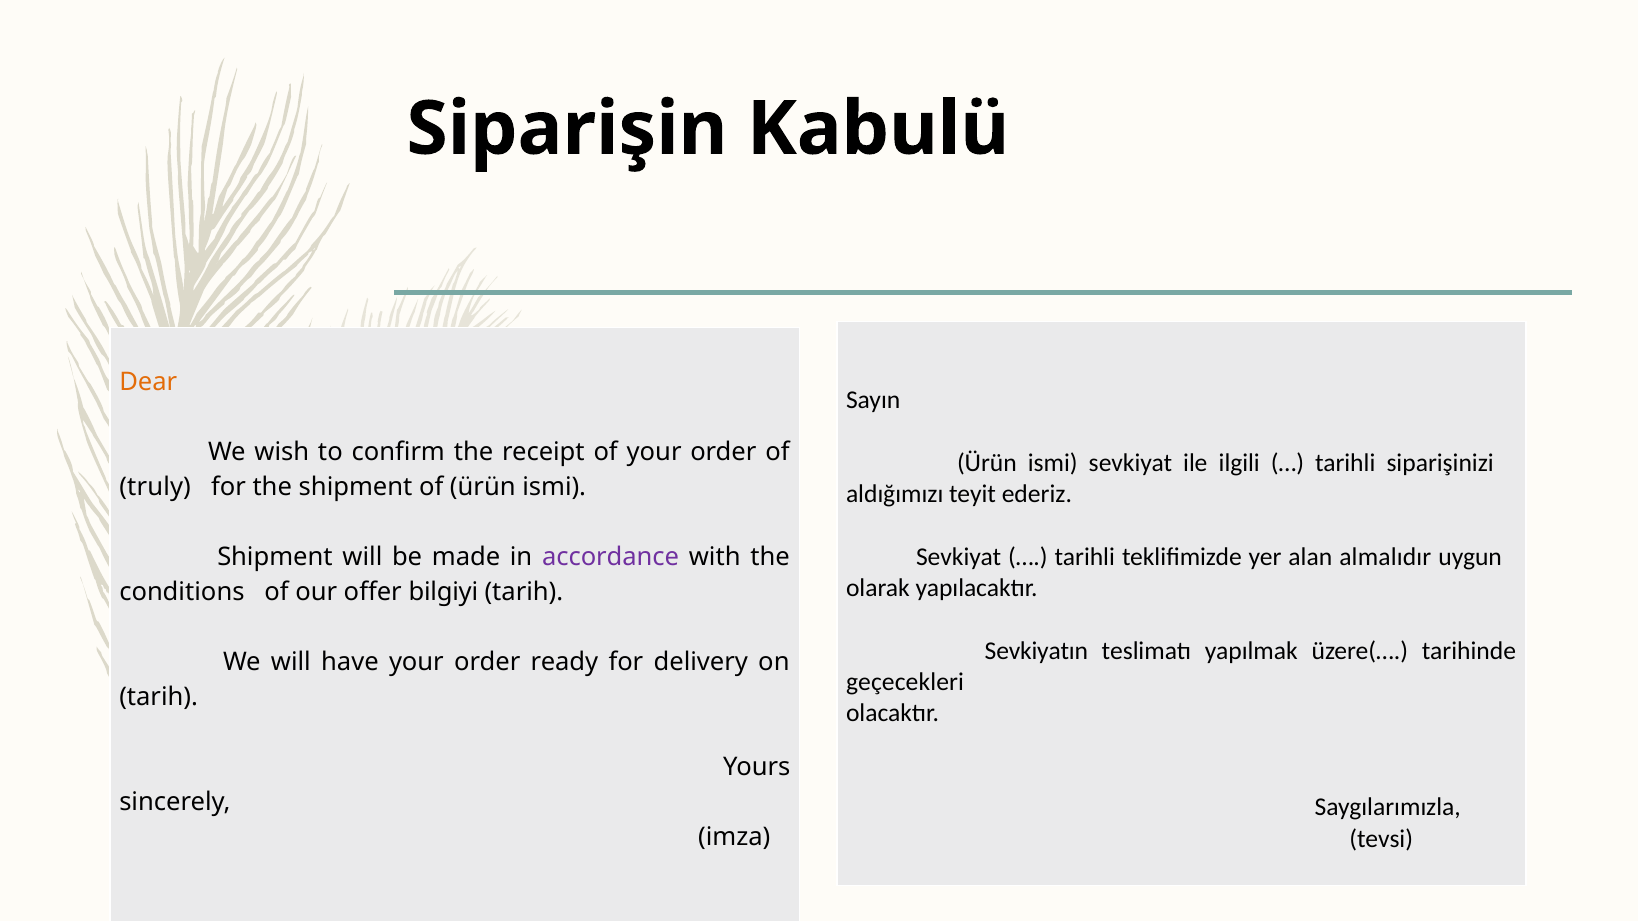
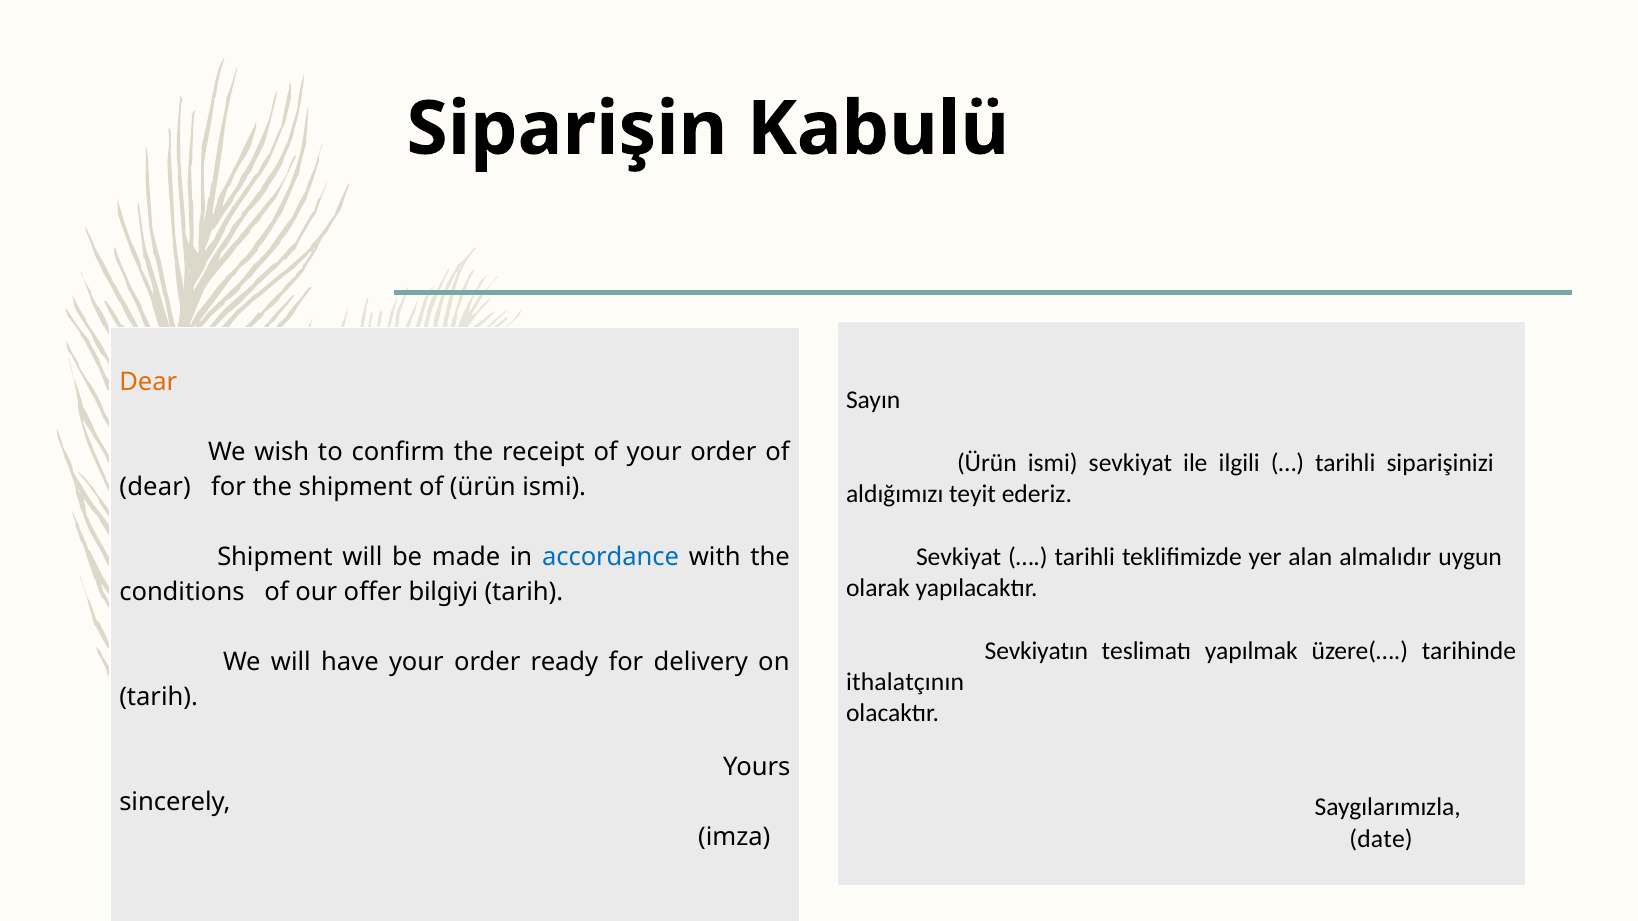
truly at (155, 487): truly -> dear
accordance colour: purple -> blue
geçecekleri: geçecekleri -> ithalatçının
tevsi: tevsi -> date
